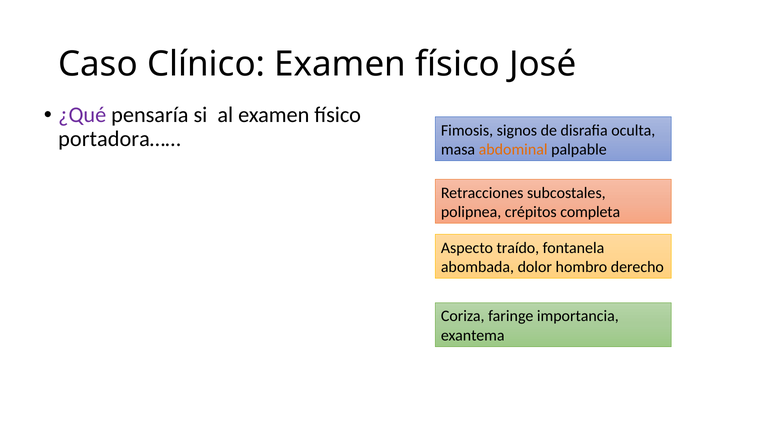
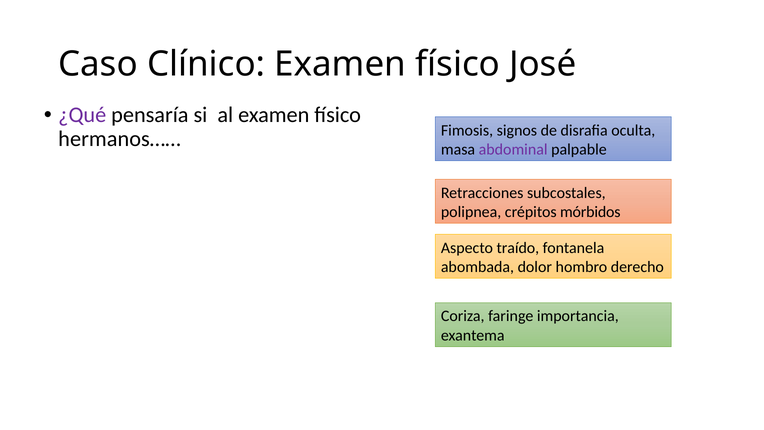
portadora……: portadora…… -> hermanos……
abdominal colour: orange -> purple
completa: completa -> mórbidos
